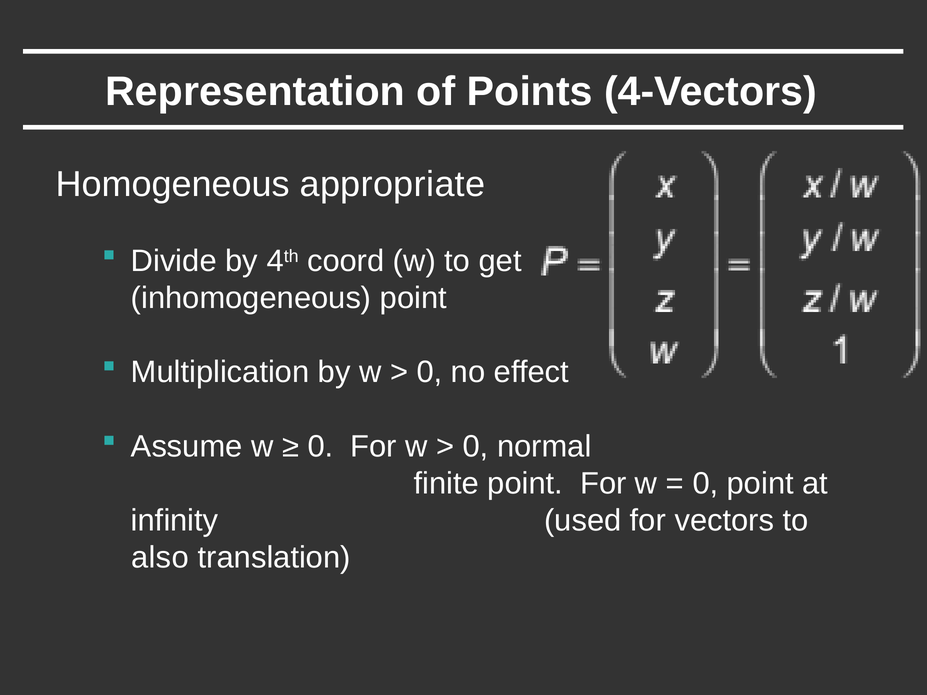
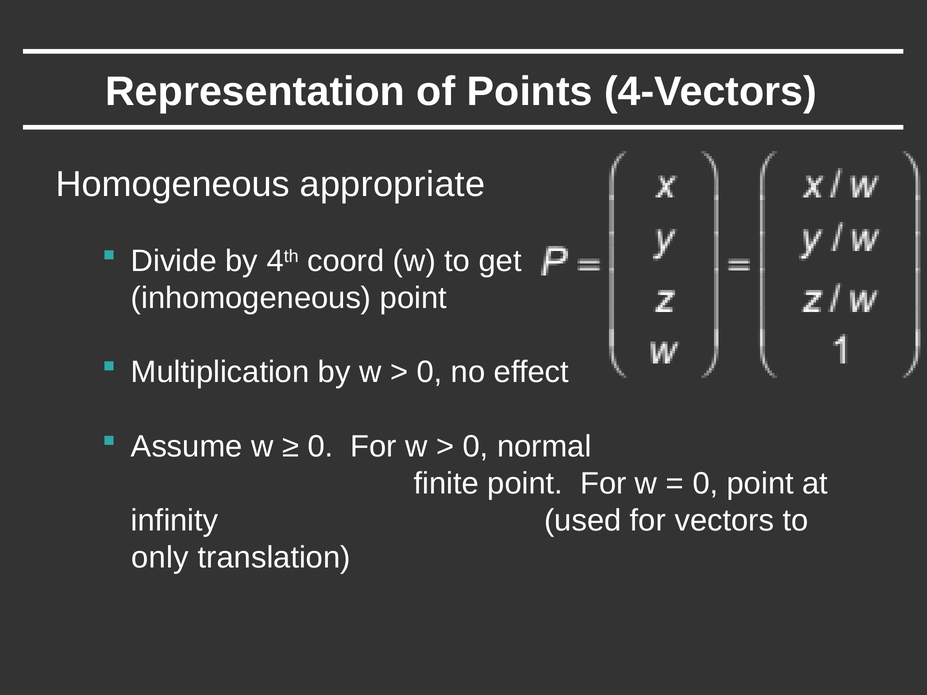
also: also -> only
